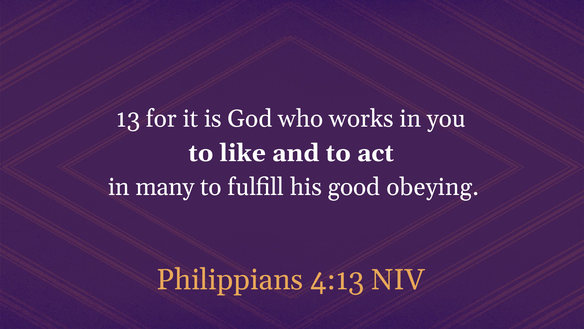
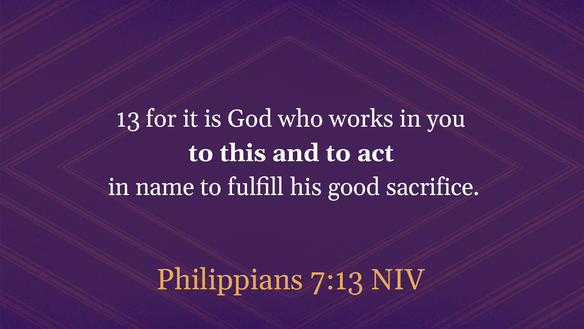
like: like -> this
many: many -> name
obeying: obeying -> sacrifice
4:13: 4:13 -> 7:13
